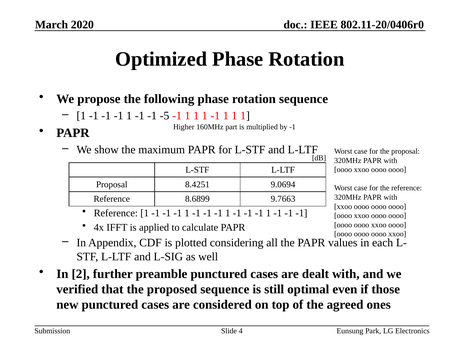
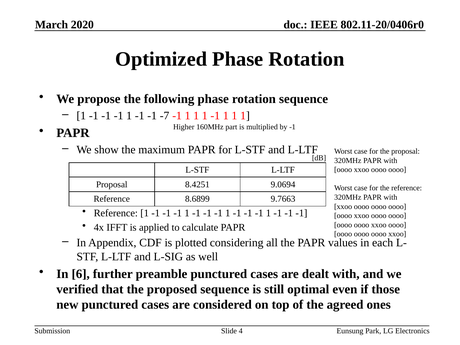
-5: -5 -> -7
2: 2 -> 6
